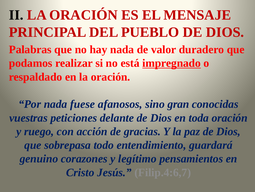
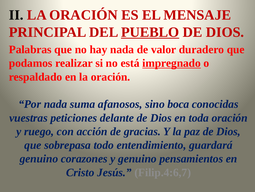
PUEBLO underline: none -> present
fuese: fuese -> suma
gran: gran -> boca
y legítimo: legítimo -> genuino
